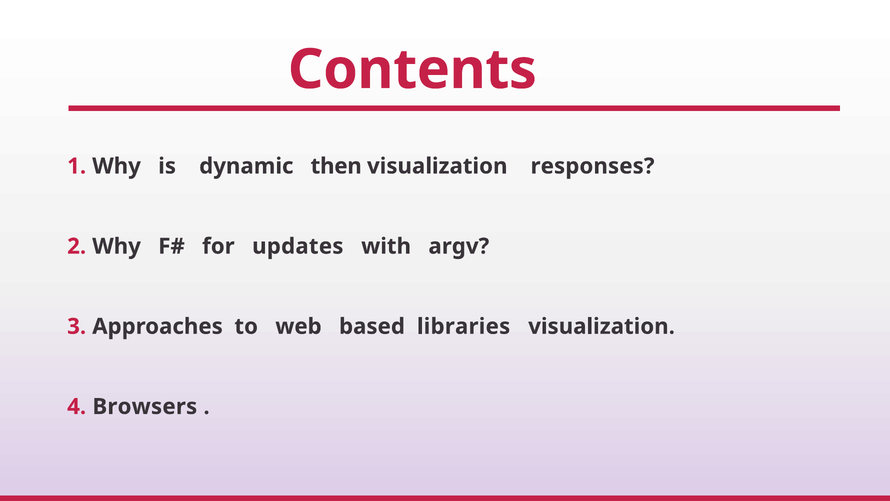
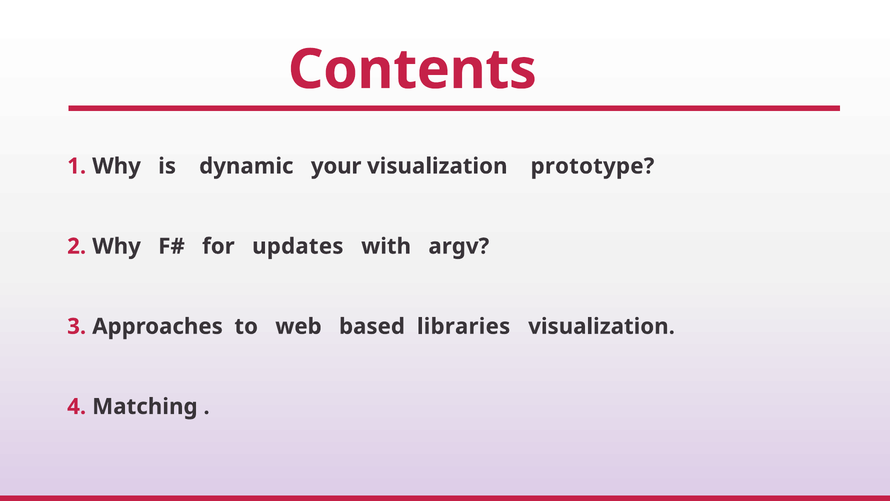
then: then -> your
responses: responses -> prototype
Browsers: Browsers -> Matching
